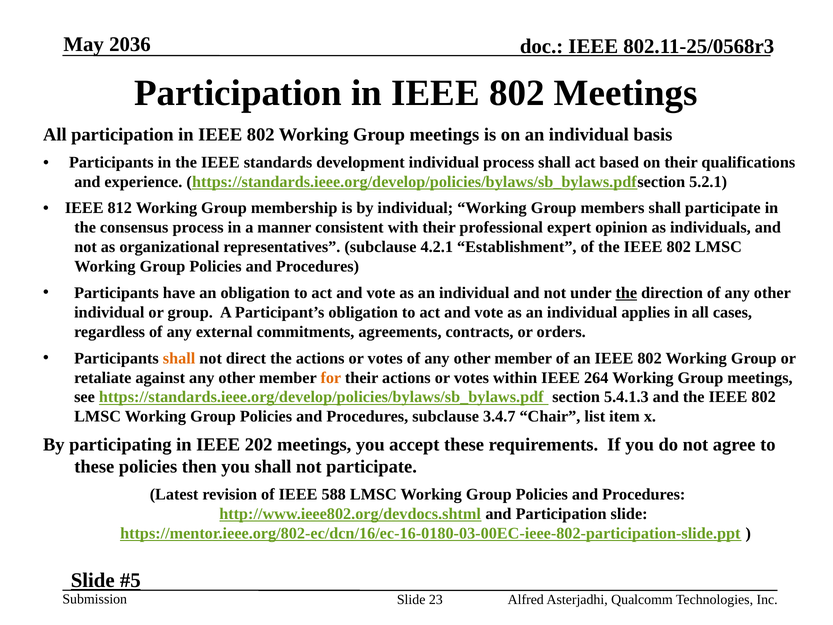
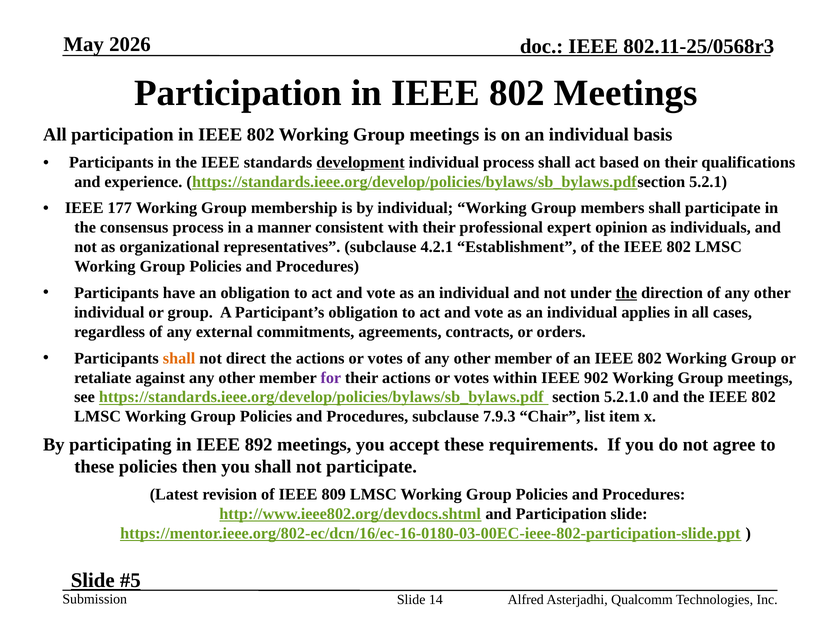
2036: 2036 -> 2026
development underline: none -> present
812: 812 -> 177
for colour: orange -> purple
264: 264 -> 902
5.4.1.3: 5.4.1.3 -> 5.2.1.0
3.4.7: 3.4.7 -> 7.9.3
202: 202 -> 892
588: 588 -> 809
23: 23 -> 14
